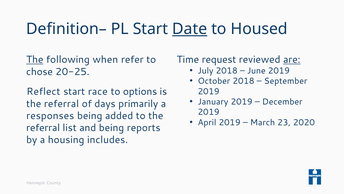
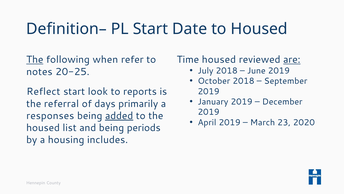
Date underline: present -> none
Time request: request -> housed
chose: chose -> notes
race: race -> look
options: options -> reports
added underline: none -> present
referral at (43, 127): referral -> housed
reports: reports -> periods
